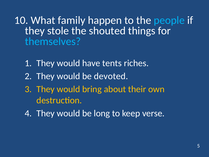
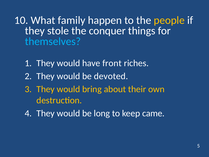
people colour: light blue -> yellow
shouted: shouted -> conquer
tents: tents -> front
verse: verse -> came
